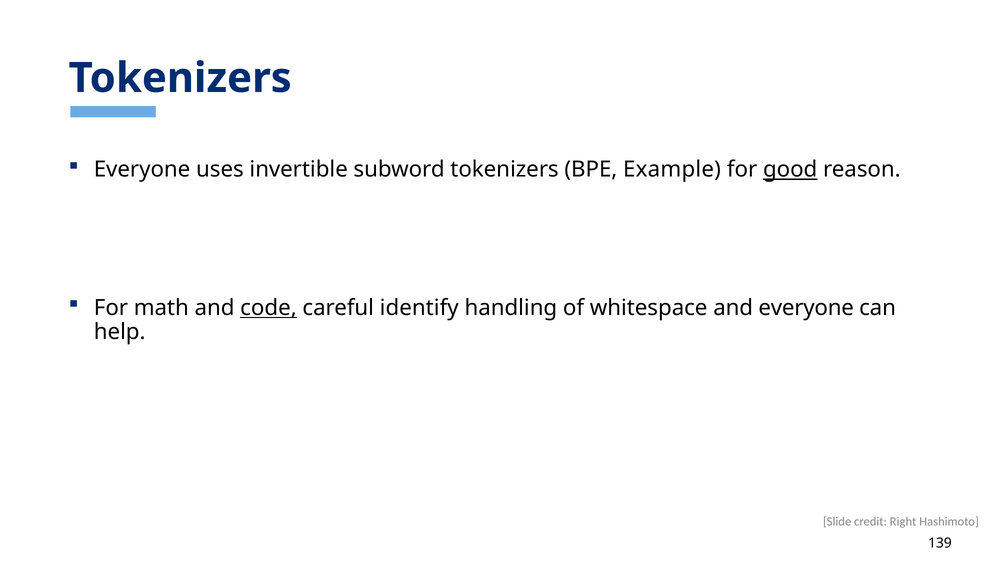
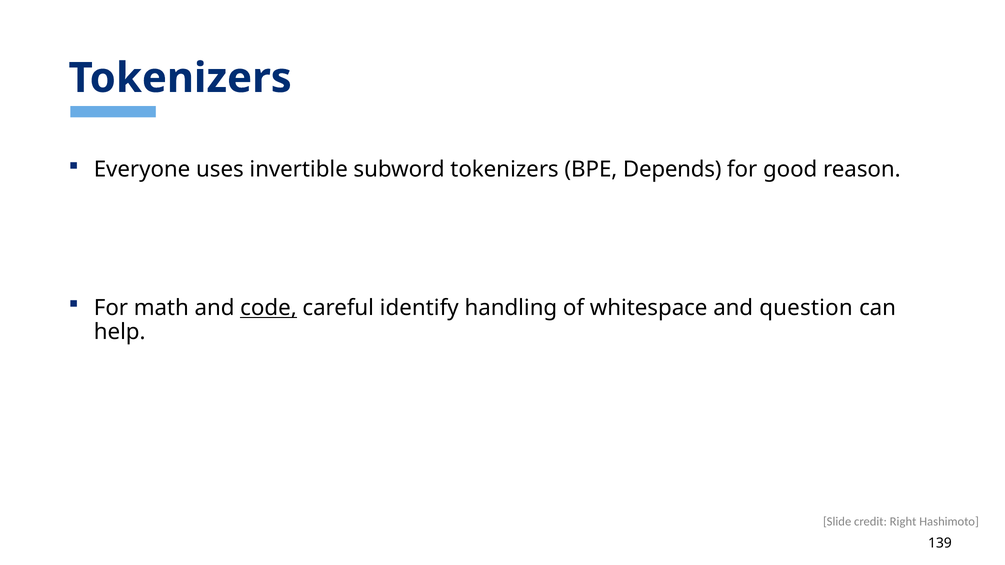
Example: Example -> Depends
good underline: present -> none
and everyone: everyone -> question
